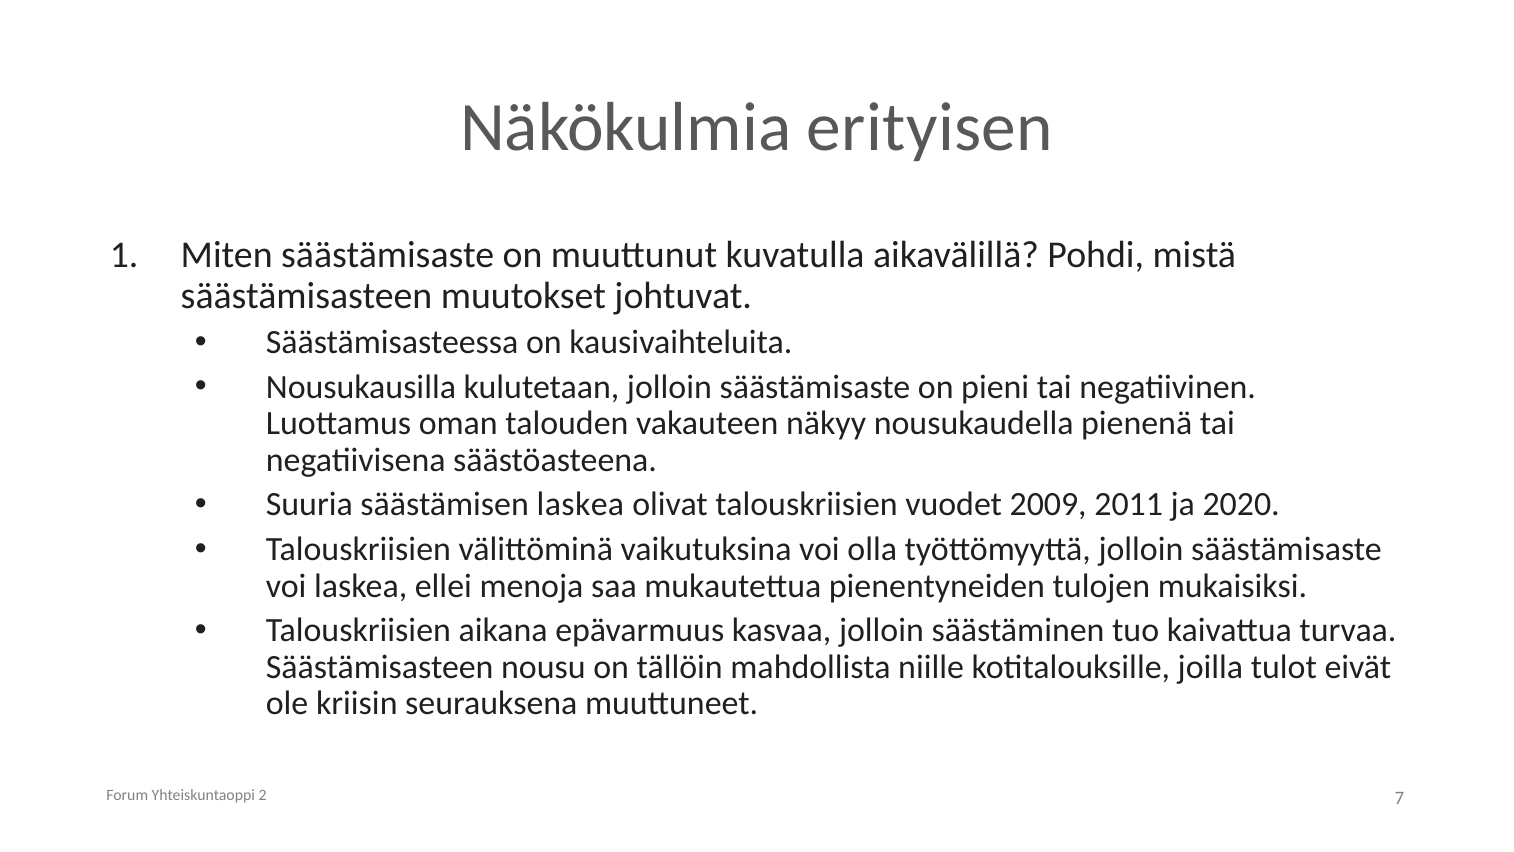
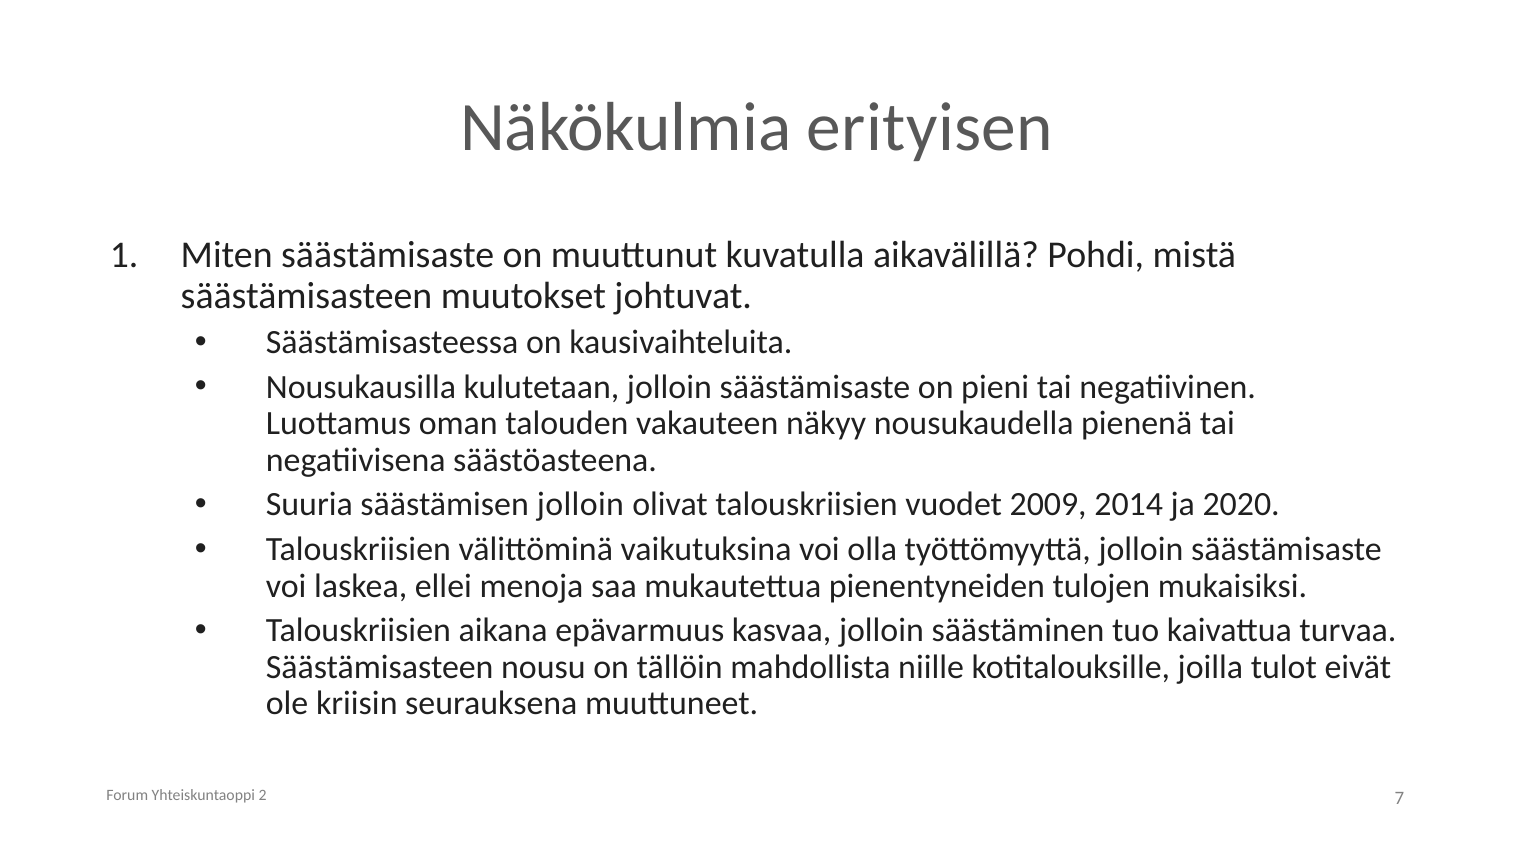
säästämisen laskea: laskea -> jolloin
2011: 2011 -> 2014
